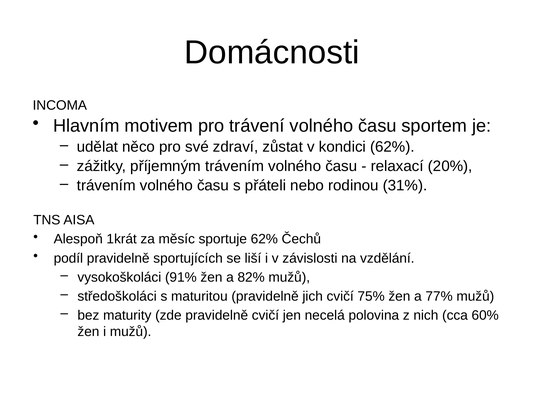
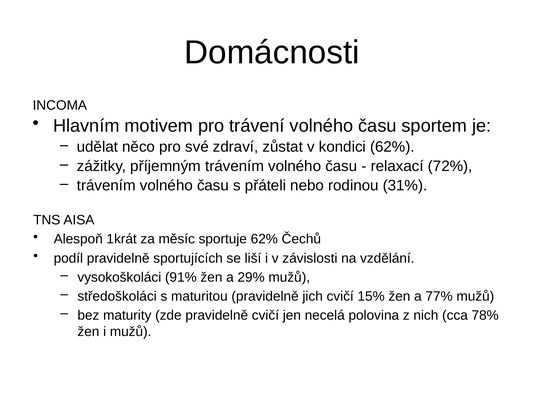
20%: 20% -> 72%
82%: 82% -> 29%
75%: 75% -> 15%
60%: 60% -> 78%
